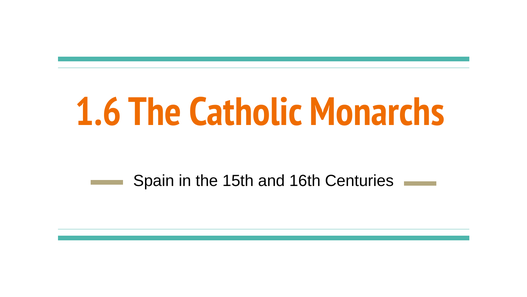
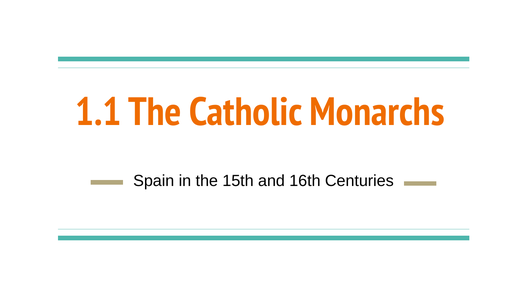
1.6: 1.6 -> 1.1
